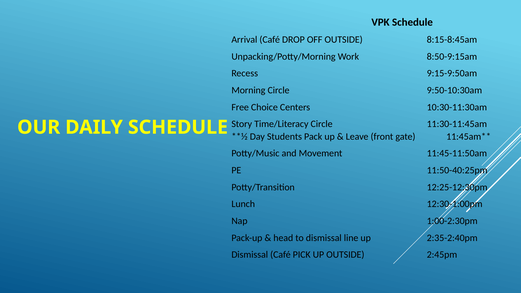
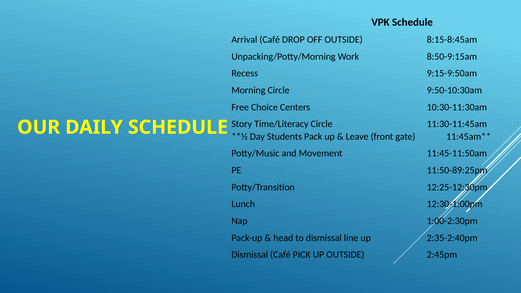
11:50-40:25pm: 11:50-40:25pm -> 11:50-89:25pm
